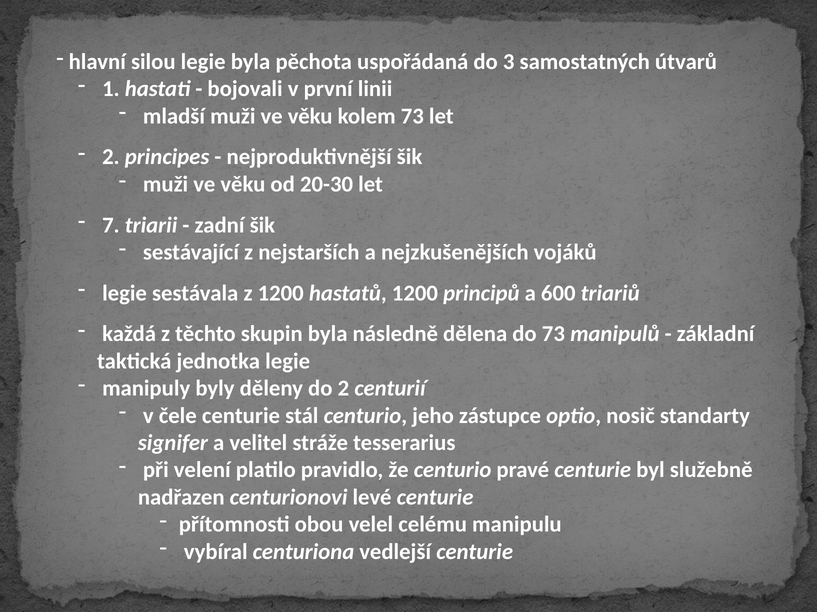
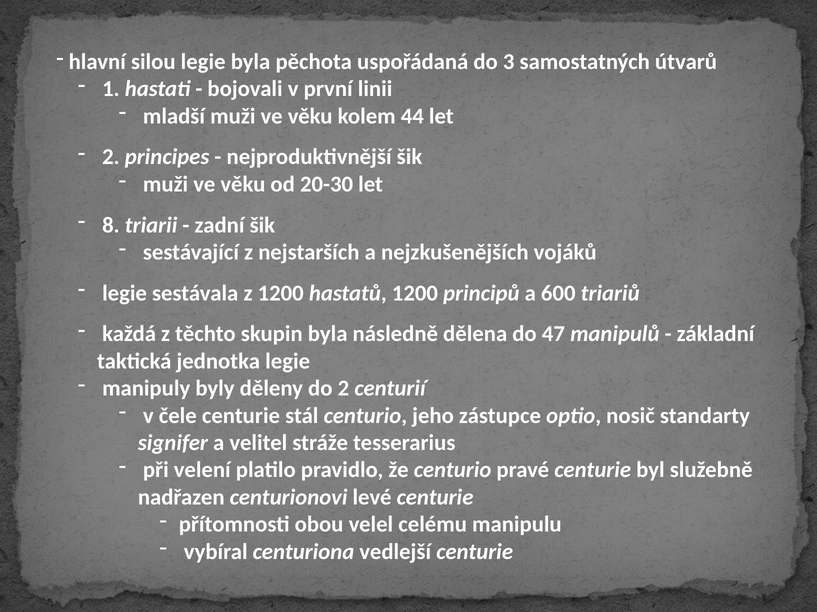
kolem 73: 73 -> 44
7: 7 -> 8
do 73: 73 -> 47
